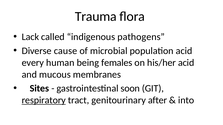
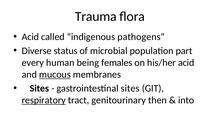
Lack at (30, 37): Lack -> Acid
cause: cause -> status
population acid: acid -> part
mucous underline: none -> present
soon: soon -> sites
after: after -> then
